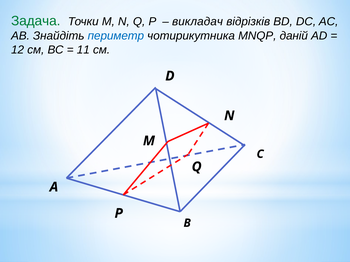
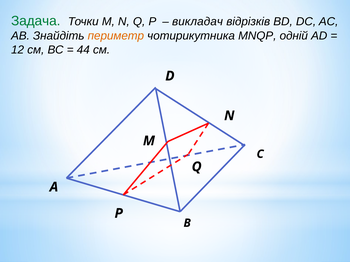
периметр colour: blue -> orange
даній: даній -> одній
11: 11 -> 44
